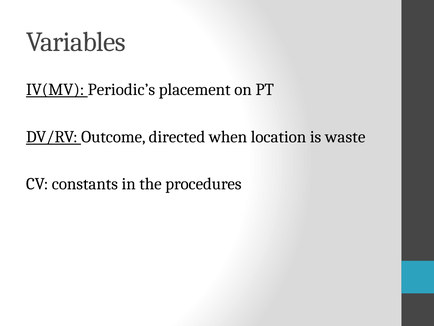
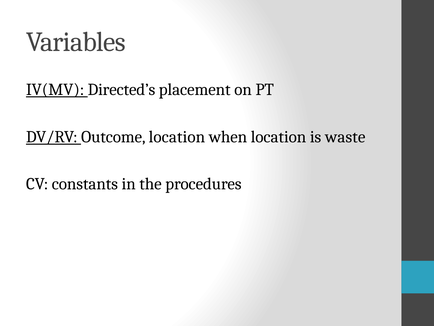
Periodic’s: Periodic’s -> Directed’s
Outcome directed: directed -> location
